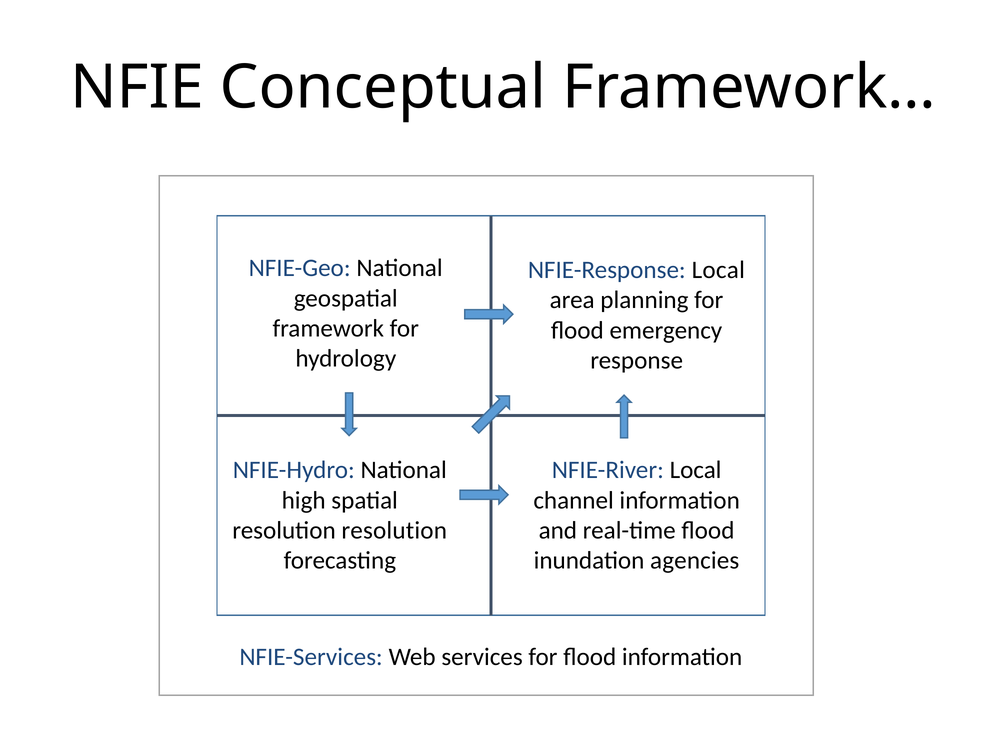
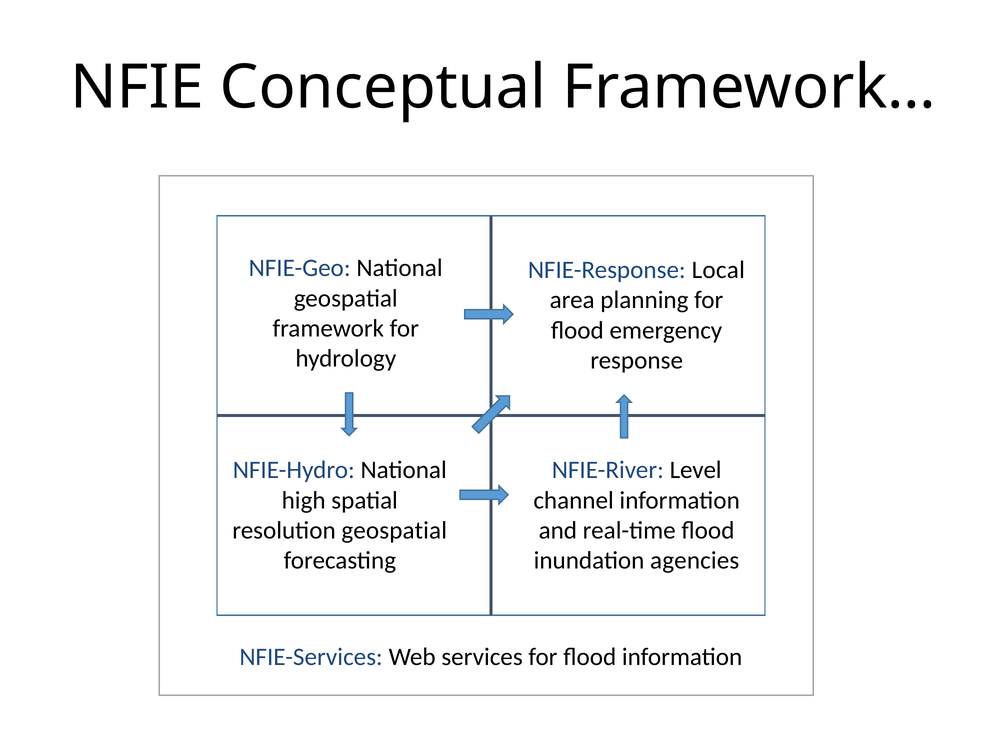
NFIE-River Local: Local -> Level
resolution resolution: resolution -> geospatial
